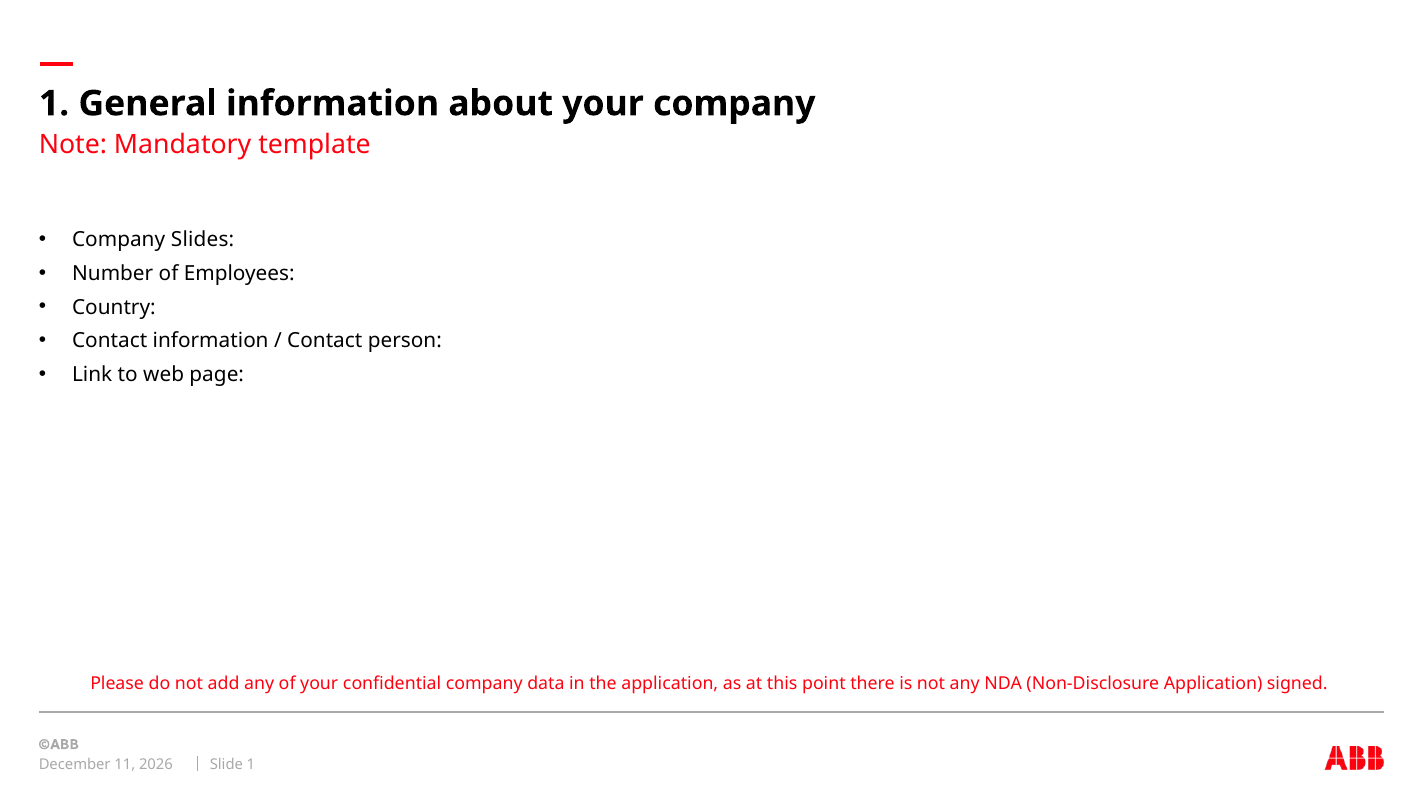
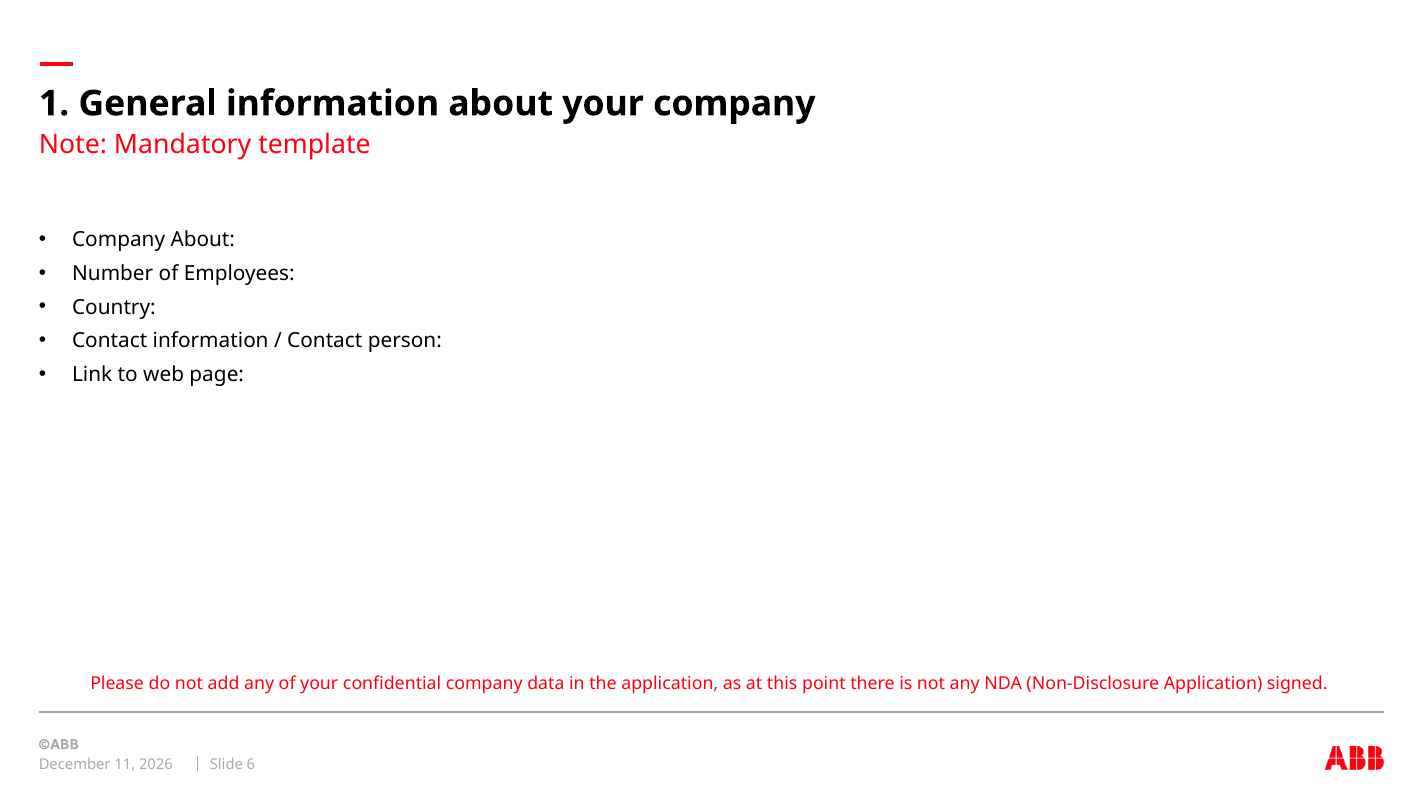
Company Slides: Slides -> About
Slide 1: 1 -> 6
